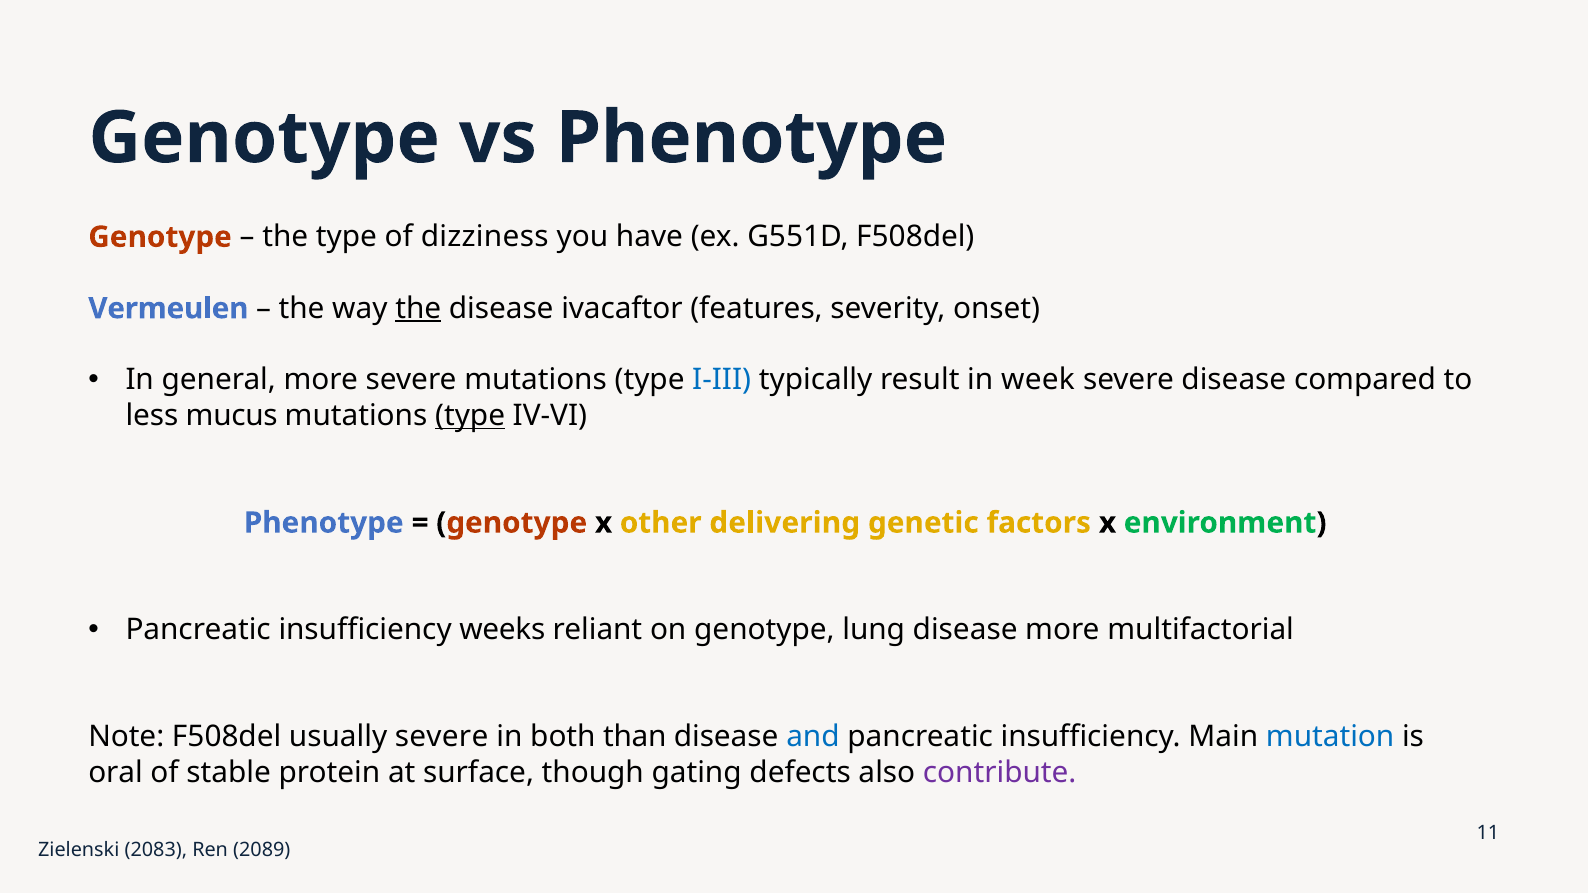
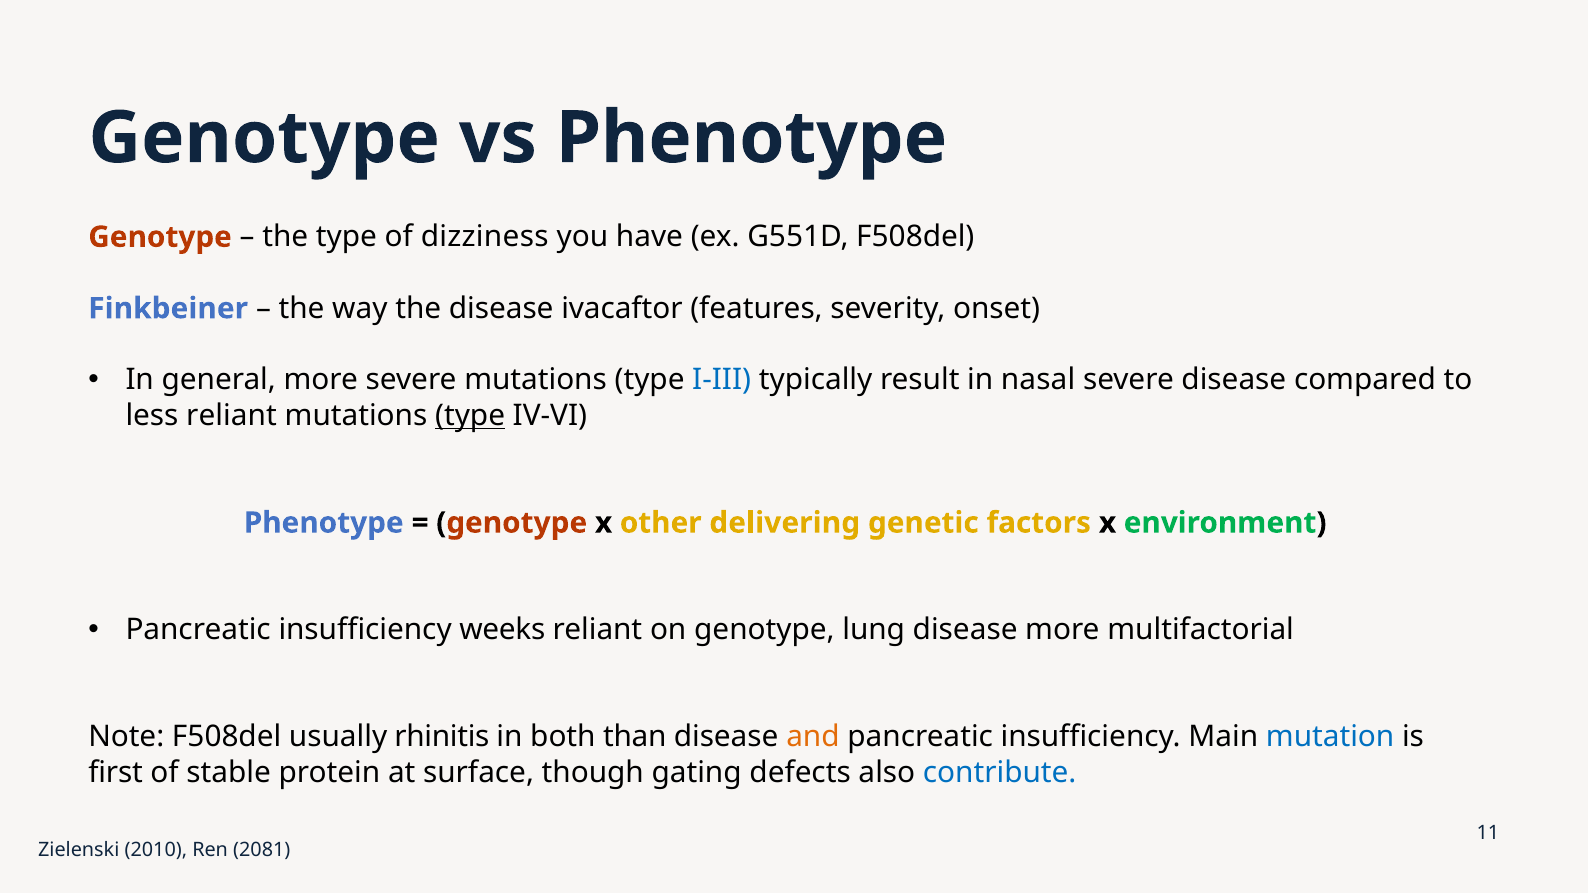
Vermeulen: Vermeulen -> Finkbeiner
the at (418, 309) underline: present -> none
week: week -> nasal
less mucus: mucus -> reliant
usually severe: severe -> rhinitis
and colour: blue -> orange
oral: oral -> first
contribute colour: purple -> blue
2083: 2083 -> 2010
2089: 2089 -> 2081
